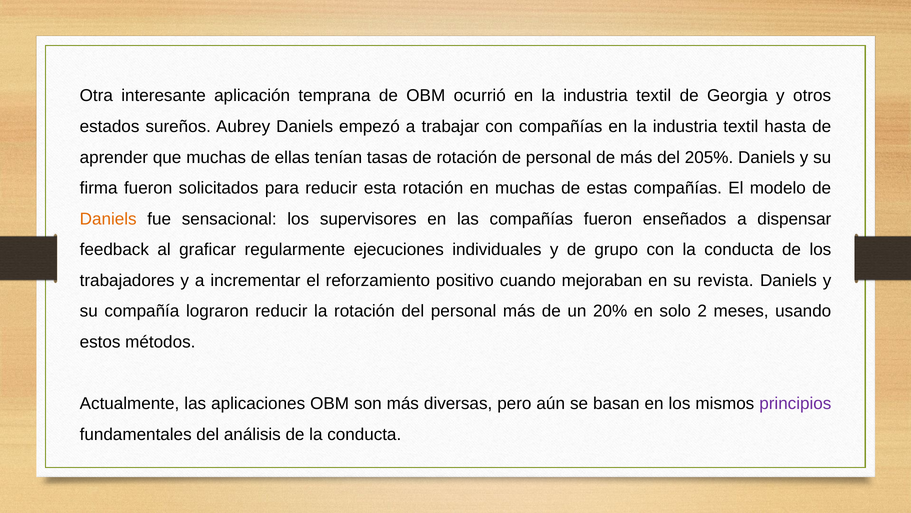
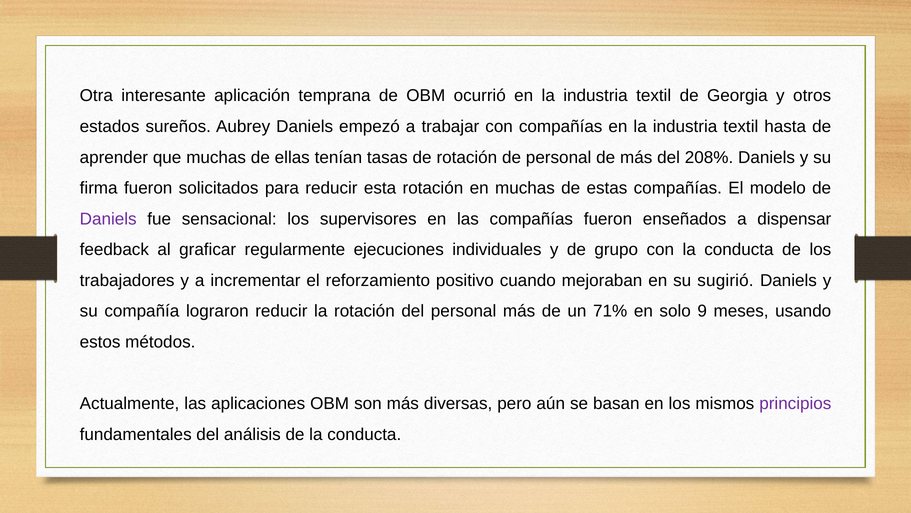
205%: 205% -> 208%
Daniels at (108, 219) colour: orange -> purple
revista: revista -> sugirió
20%: 20% -> 71%
2: 2 -> 9
